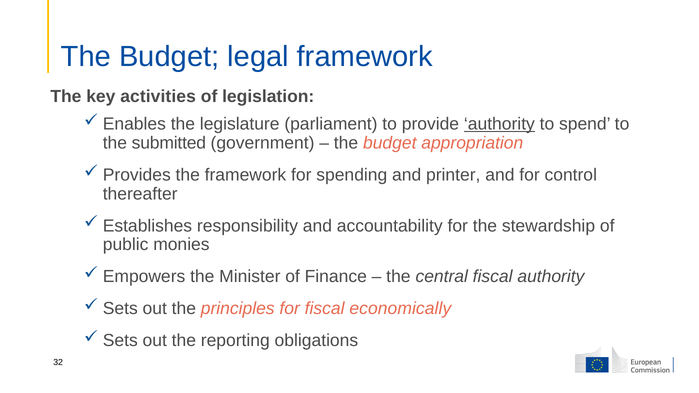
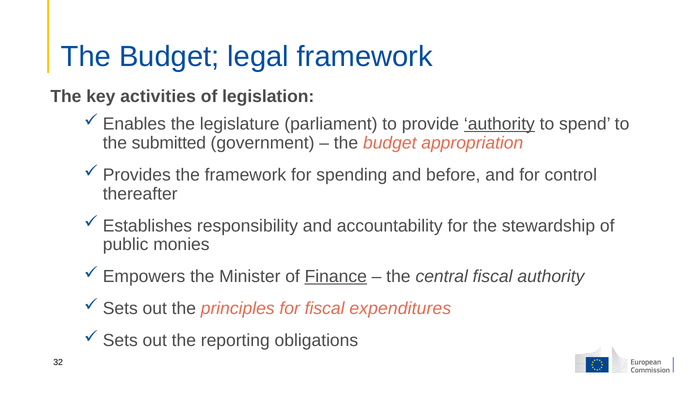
printer: printer -> before
Finance underline: none -> present
economically: economically -> expenditures
